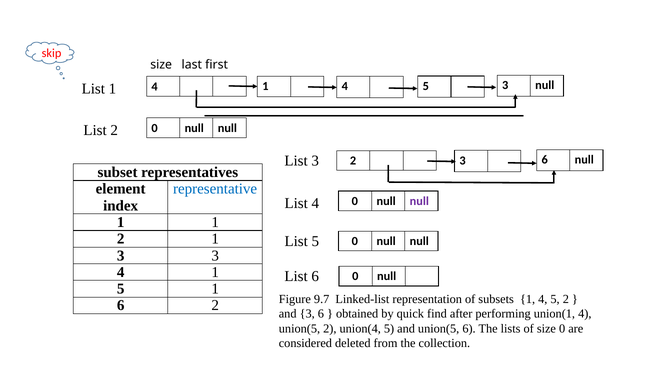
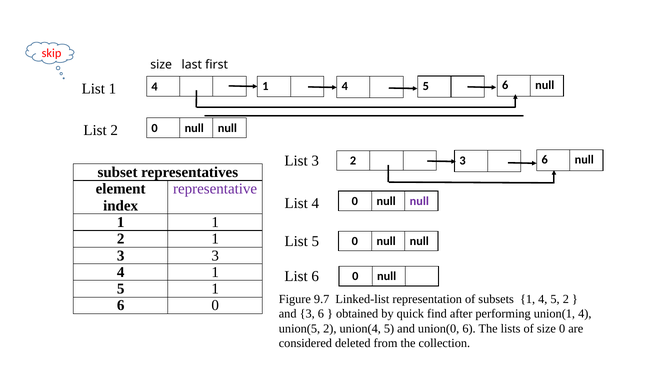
4 3: 3 -> 6
representative colour: blue -> purple
6 2: 2 -> 0
and union(5: union(5 -> union(0
